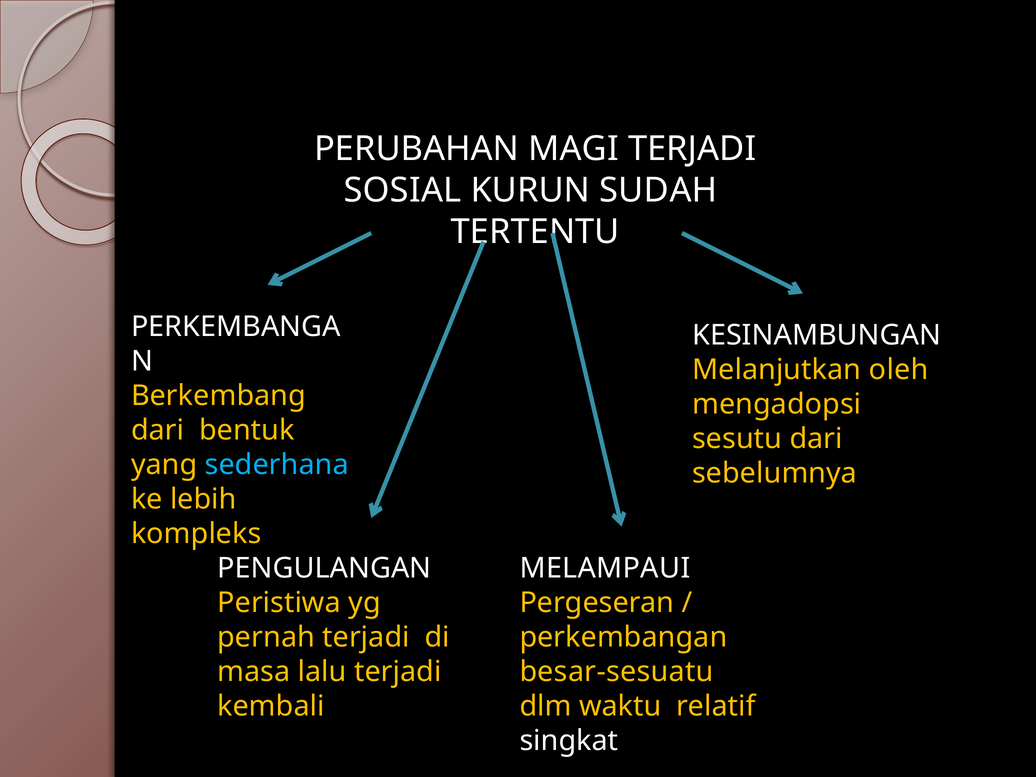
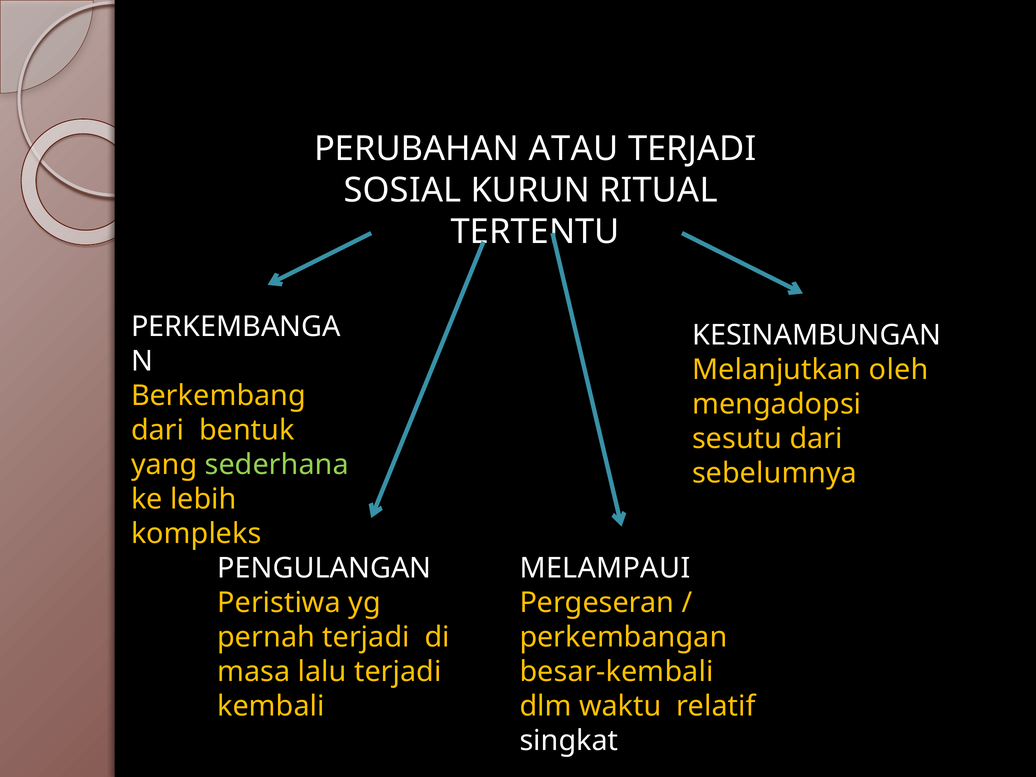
MAGI: MAGI -> ATAU
SUDAH: SUDAH -> RITUAL
sederhana colour: light blue -> light green
besar-sesuatu: besar-sesuatu -> besar-kembali
